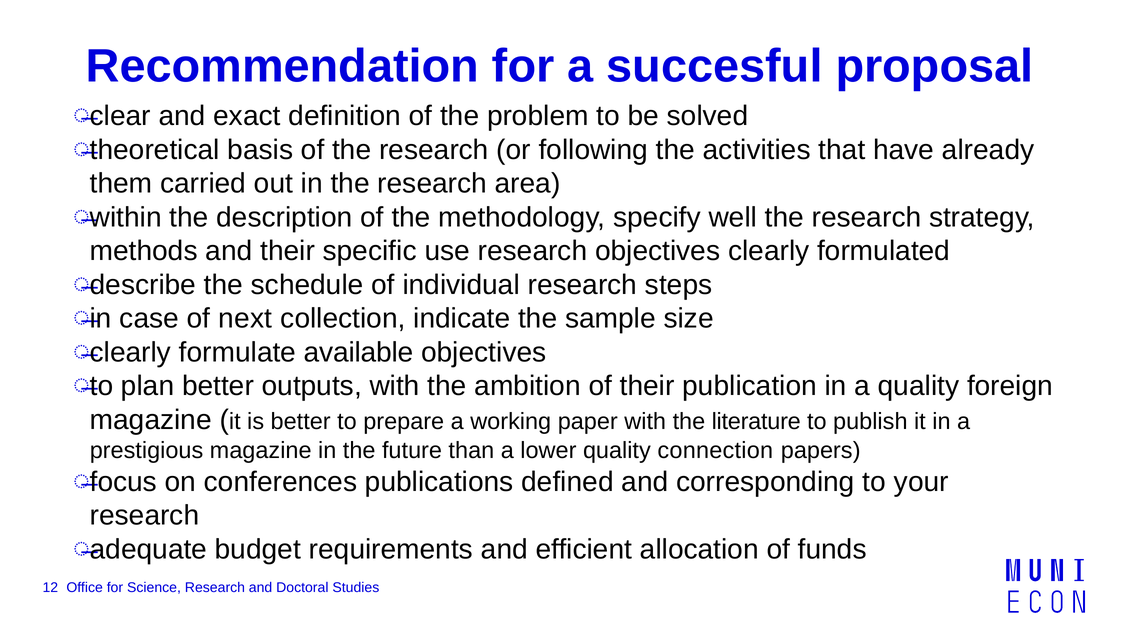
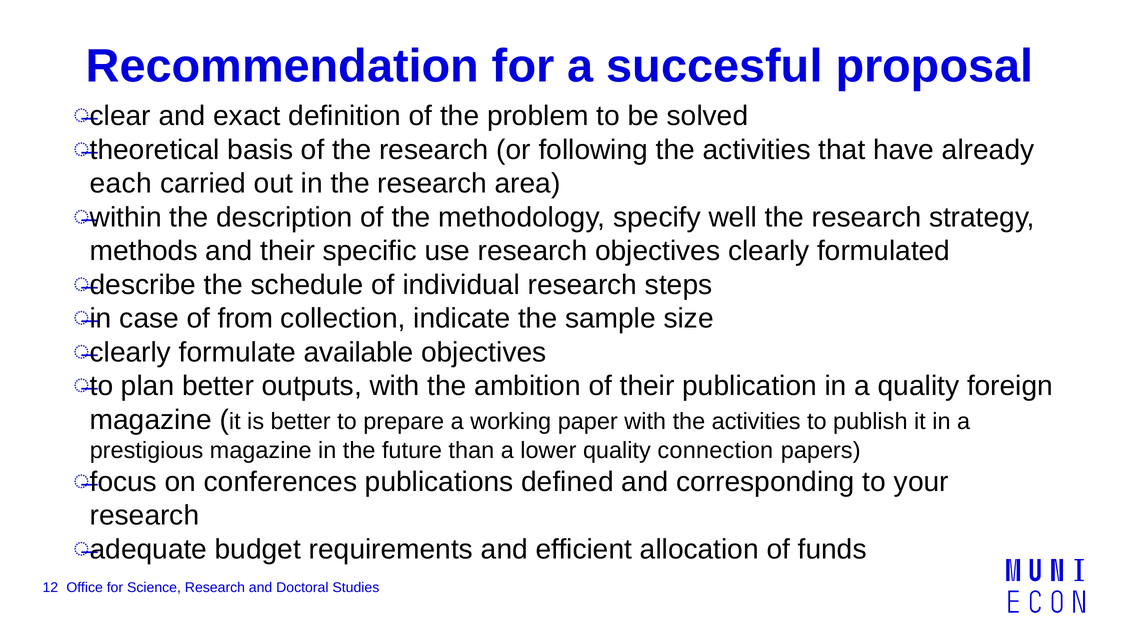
them: them -> each
next: next -> from
with the literature: literature -> activities
